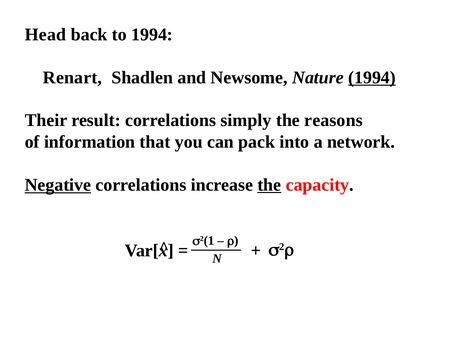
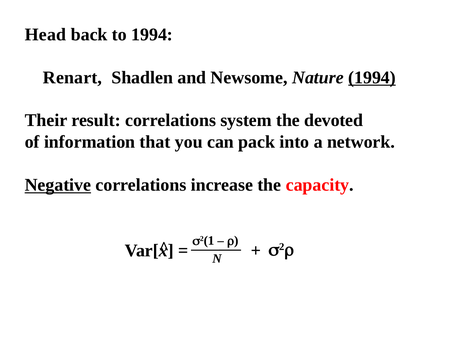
simply: simply -> system
reasons: reasons -> devoted
the at (269, 185) underline: present -> none
